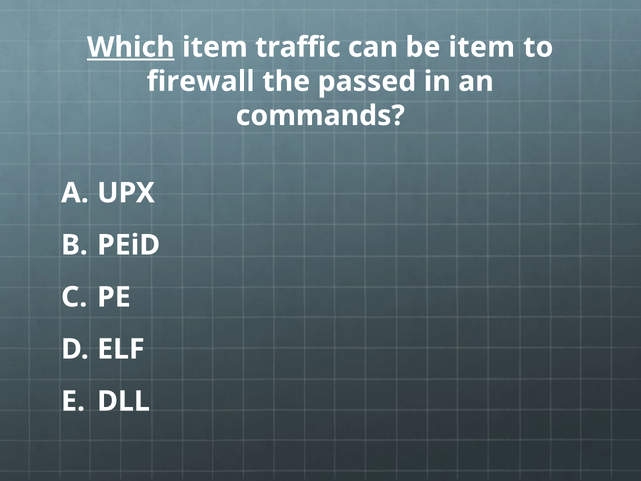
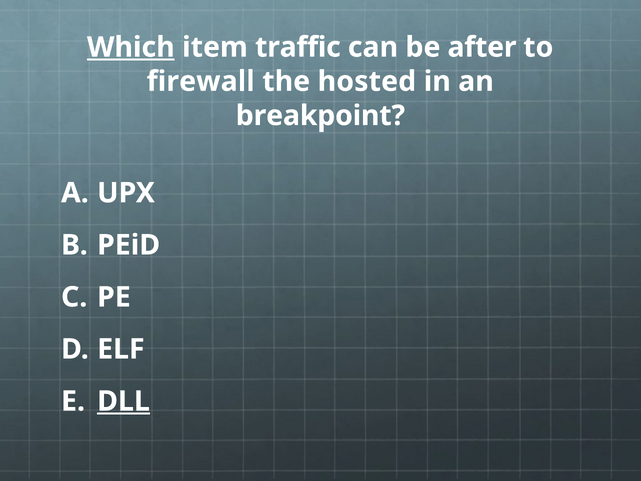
be item: item -> after
passed: passed -> hosted
commands: commands -> breakpoint
DLL underline: none -> present
